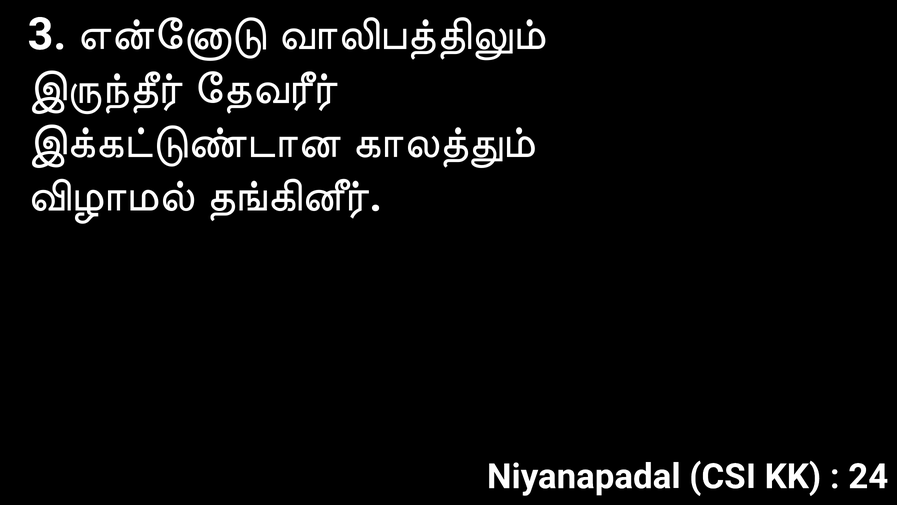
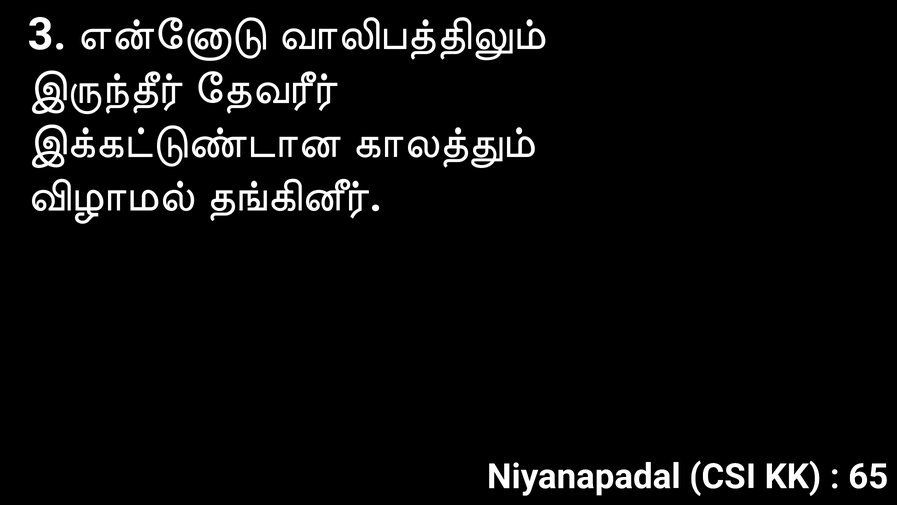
24: 24 -> 65
